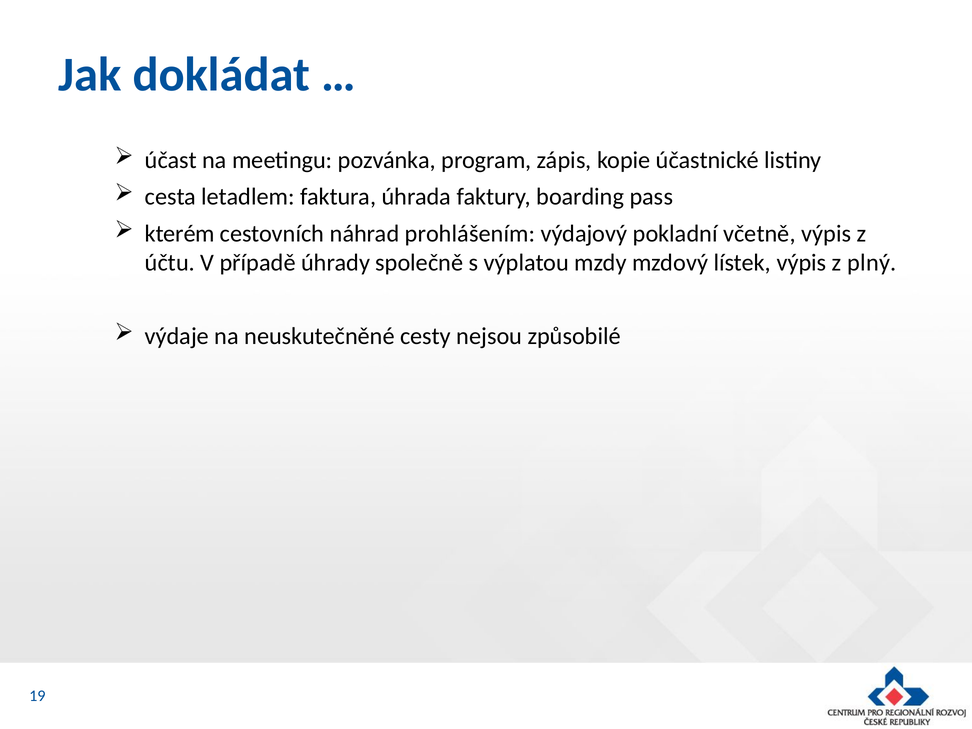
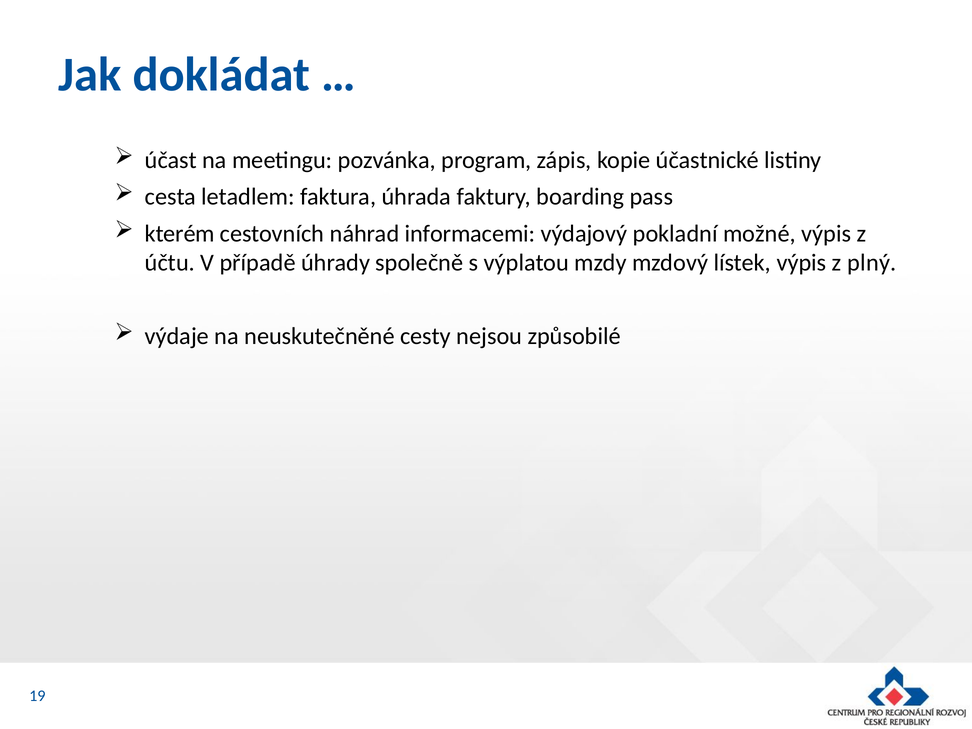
prohlášením: prohlášením -> informacemi
včetně: včetně -> možné
